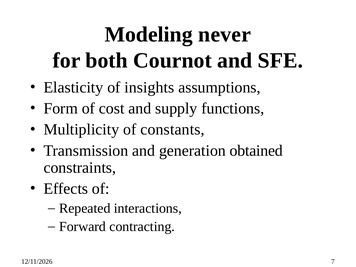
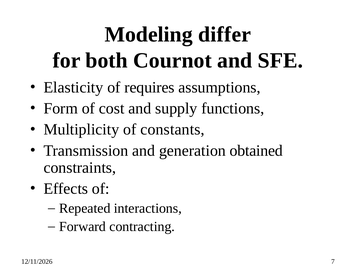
never: never -> differ
insights: insights -> requires
